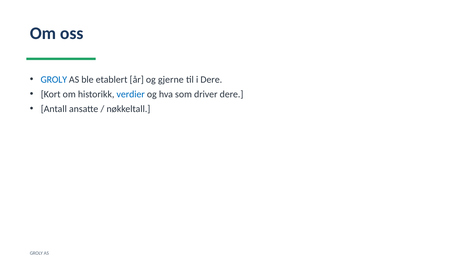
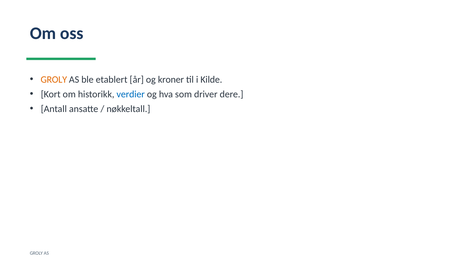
GROLY at (54, 79) colour: blue -> orange
gjerne: gjerne -> kroner
i Dere: Dere -> Kilde
